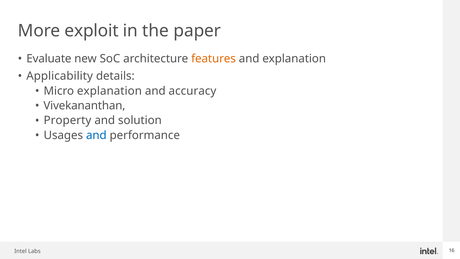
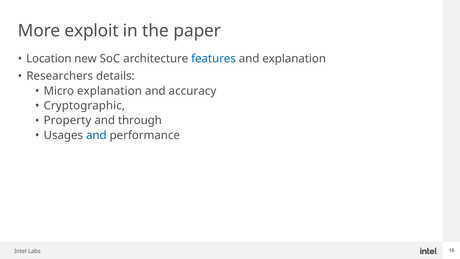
Evaluate: Evaluate -> Location
features colour: orange -> blue
Applicability: Applicability -> Researchers
Vivekananthan: Vivekananthan -> Cryptographic
solution: solution -> through
